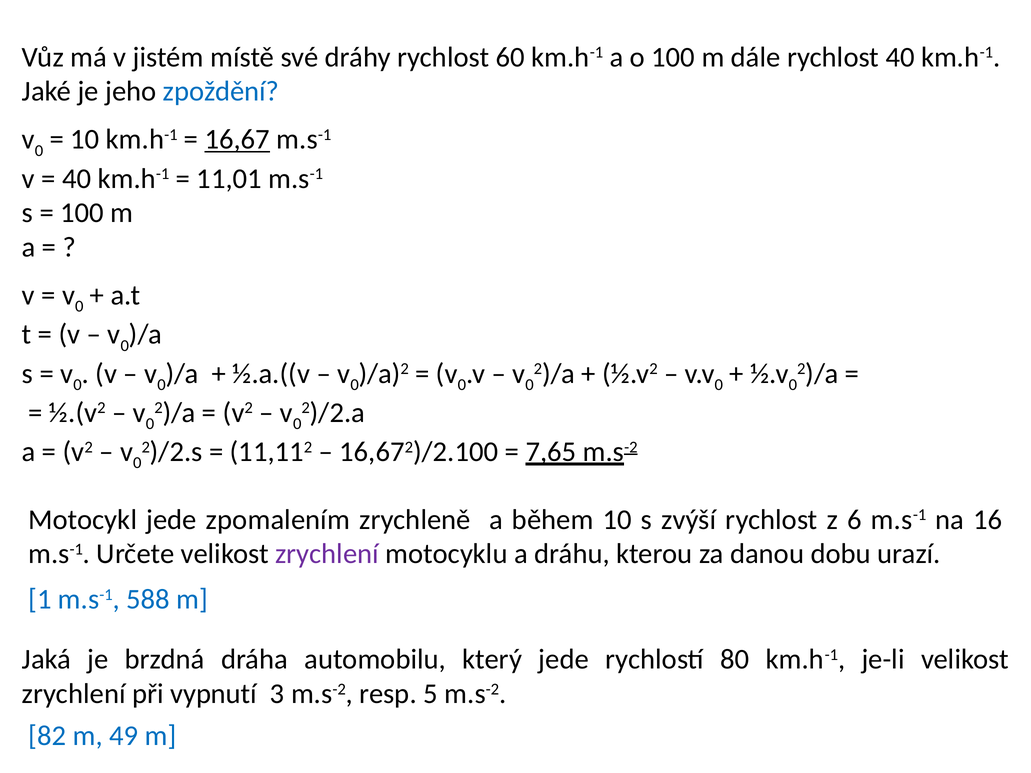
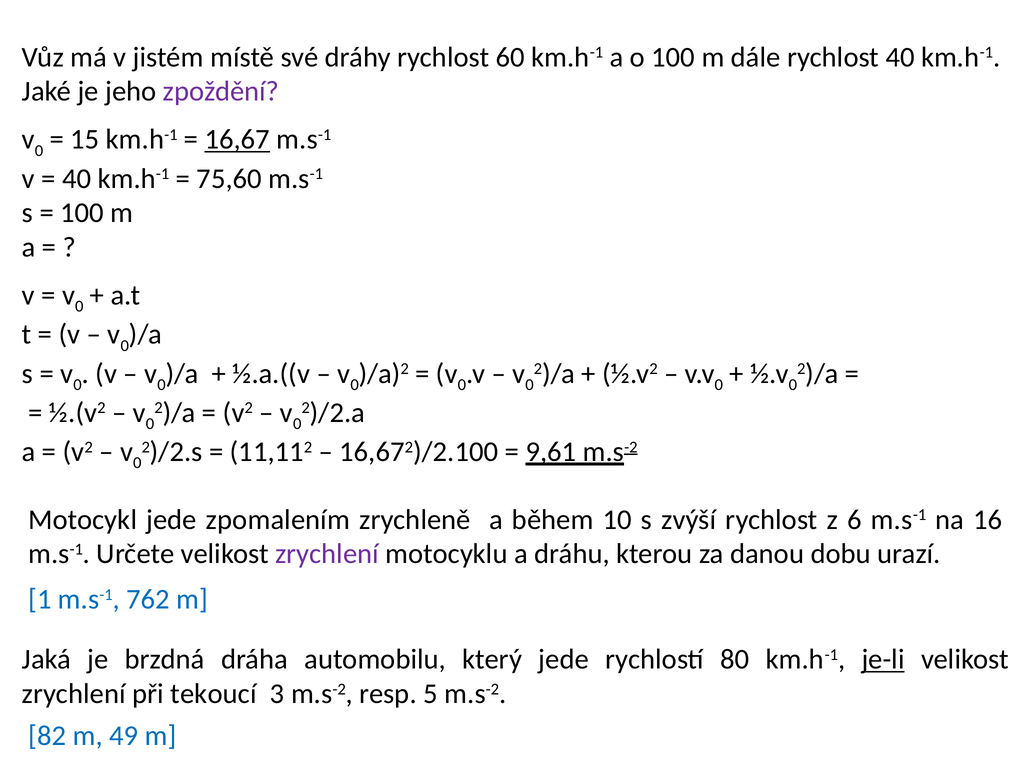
zpoždění colour: blue -> purple
10 at (85, 140): 10 -> 15
11,01: 11,01 -> 75,60
7,65: 7,65 -> 9,61
588: 588 -> 762
je-li underline: none -> present
vypnutí: vypnutí -> tekoucí
